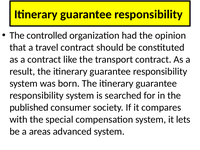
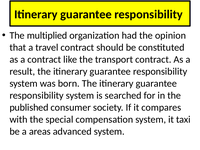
controlled: controlled -> multiplied
lets: lets -> taxi
